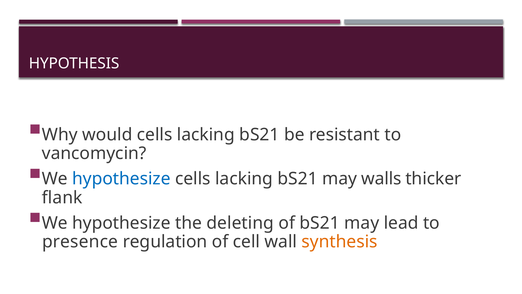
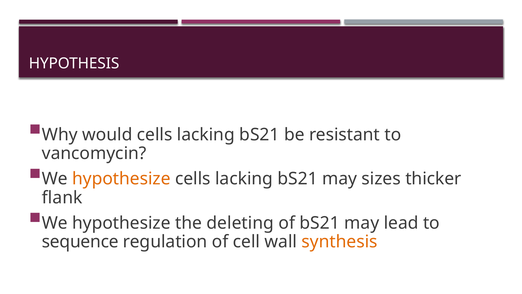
hypothesize at (121, 179) colour: blue -> orange
walls: walls -> sizes
presence: presence -> sequence
